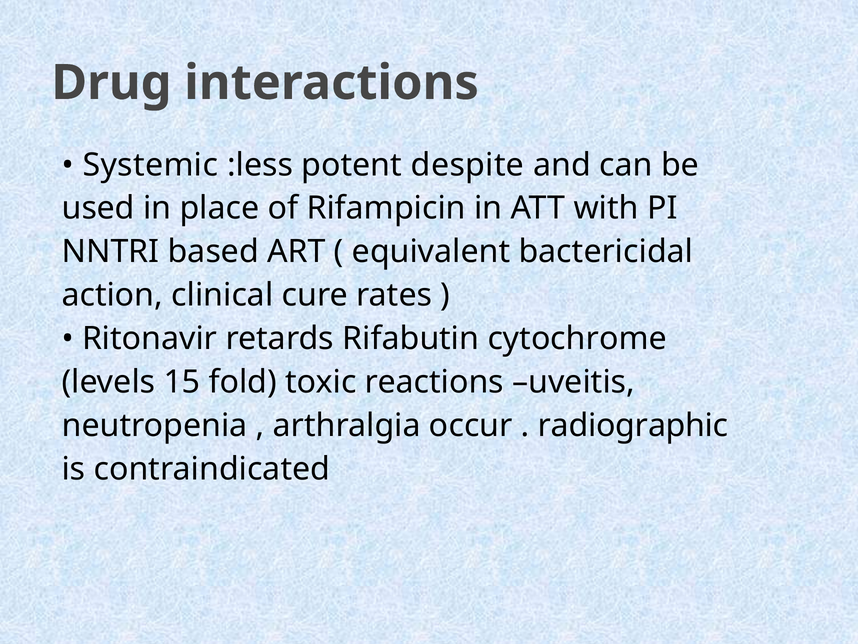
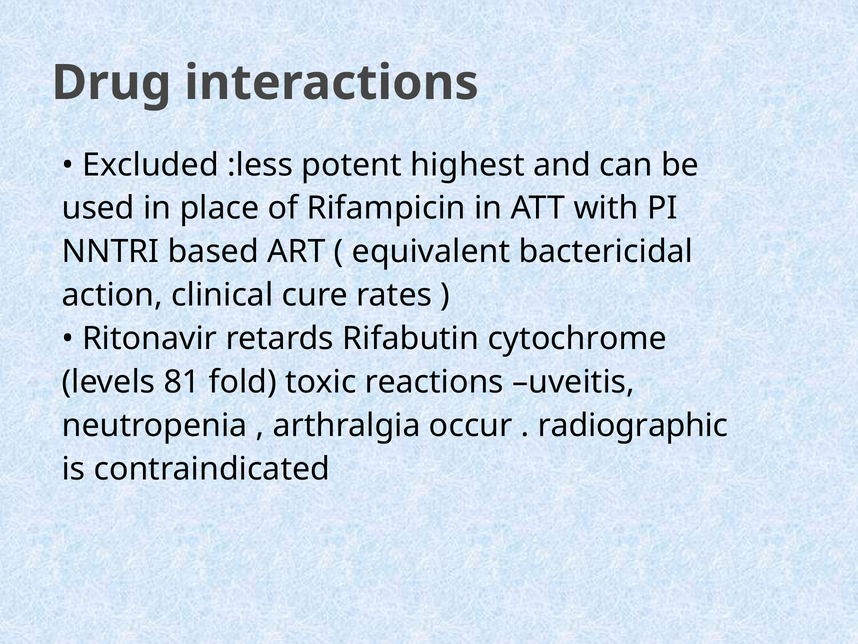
Systemic: Systemic -> Excluded
despite: despite -> highest
15: 15 -> 81
